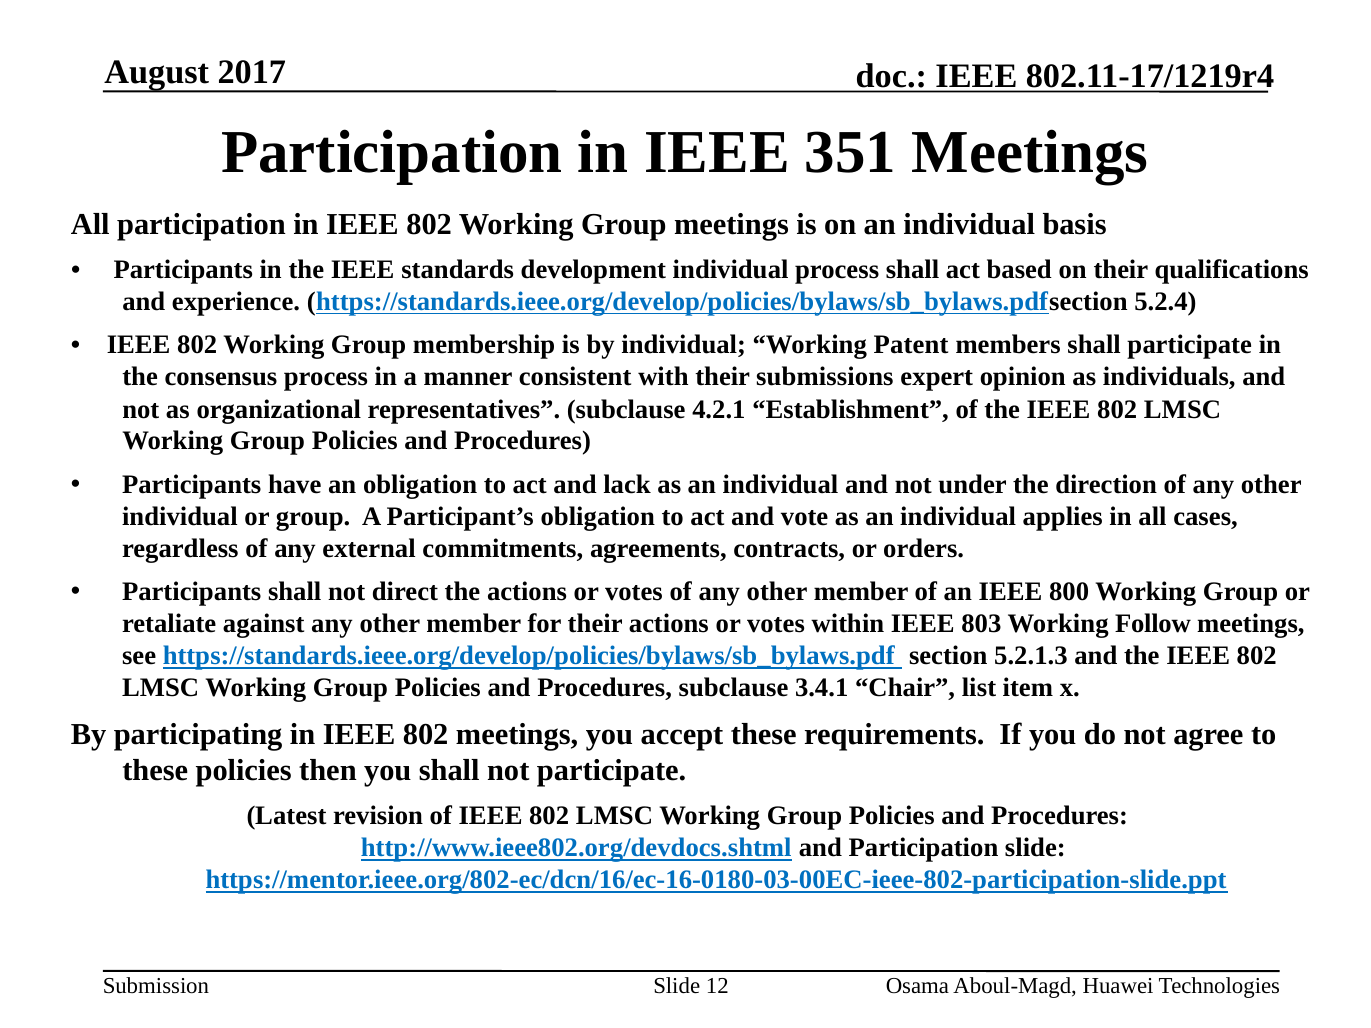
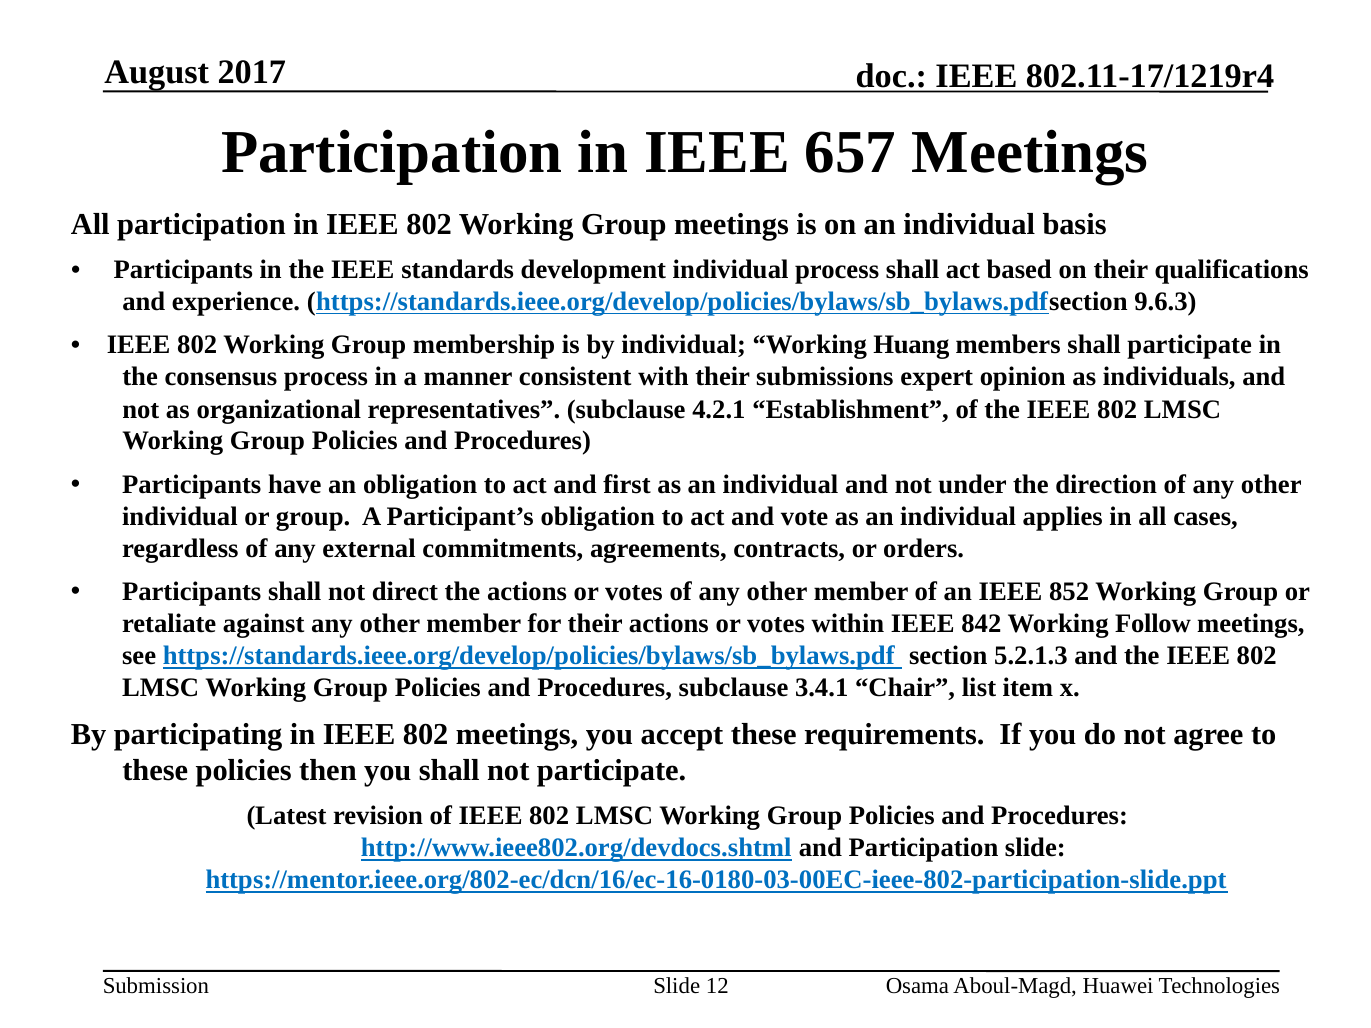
351: 351 -> 657
5.2.4: 5.2.4 -> 9.6.3
Patent: Patent -> Huang
lack: lack -> first
800: 800 -> 852
803: 803 -> 842
